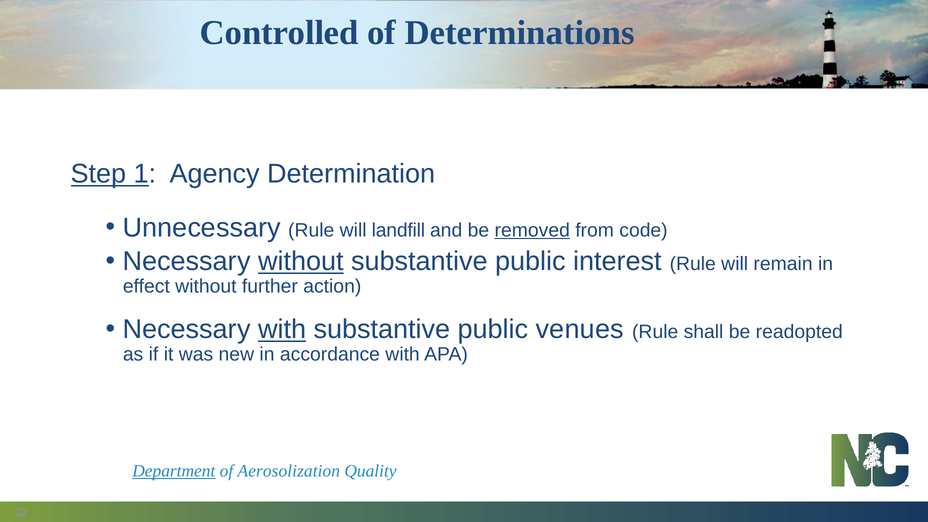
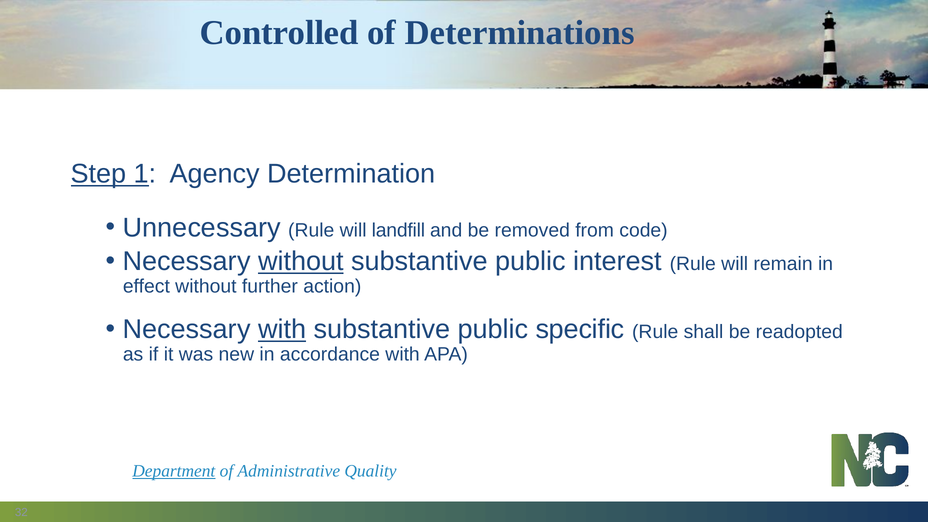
removed underline: present -> none
venues: venues -> specific
Aerosolization: Aerosolization -> Administrative
